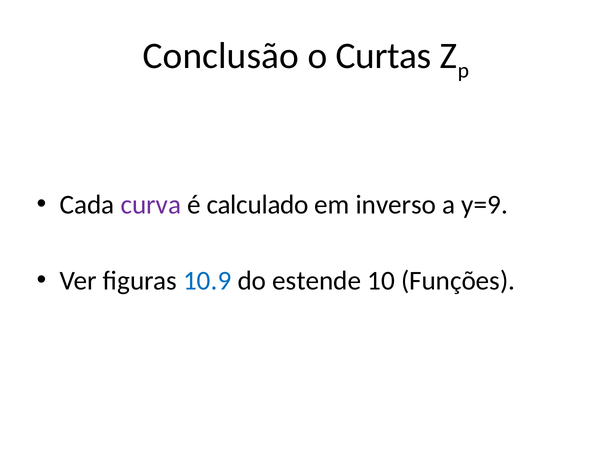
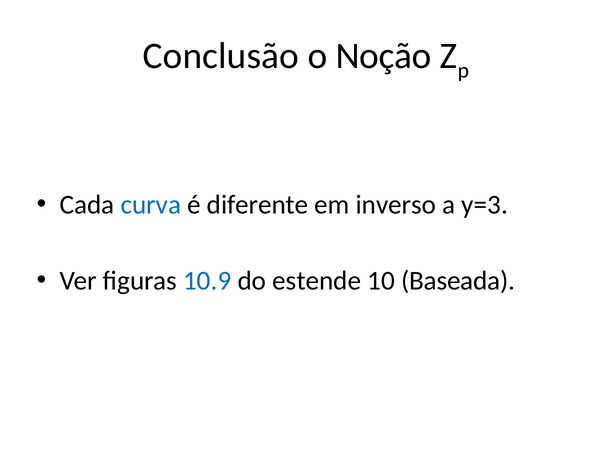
Curtas: Curtas -> Noção
curva colour: purple -> blue
calculado: calculado -> diferente
y=9: y=9 -> y=3
Funções: Funções -> Baseada
